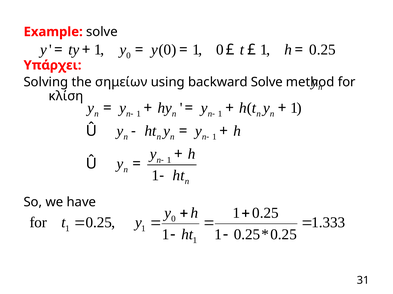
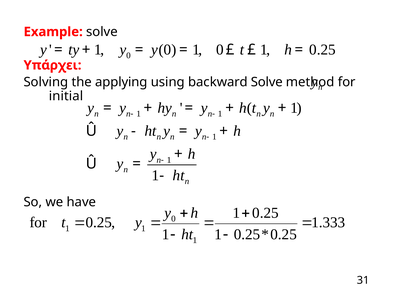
σημείων: σημείων -> applying
κλίση: κλίση -> initial
